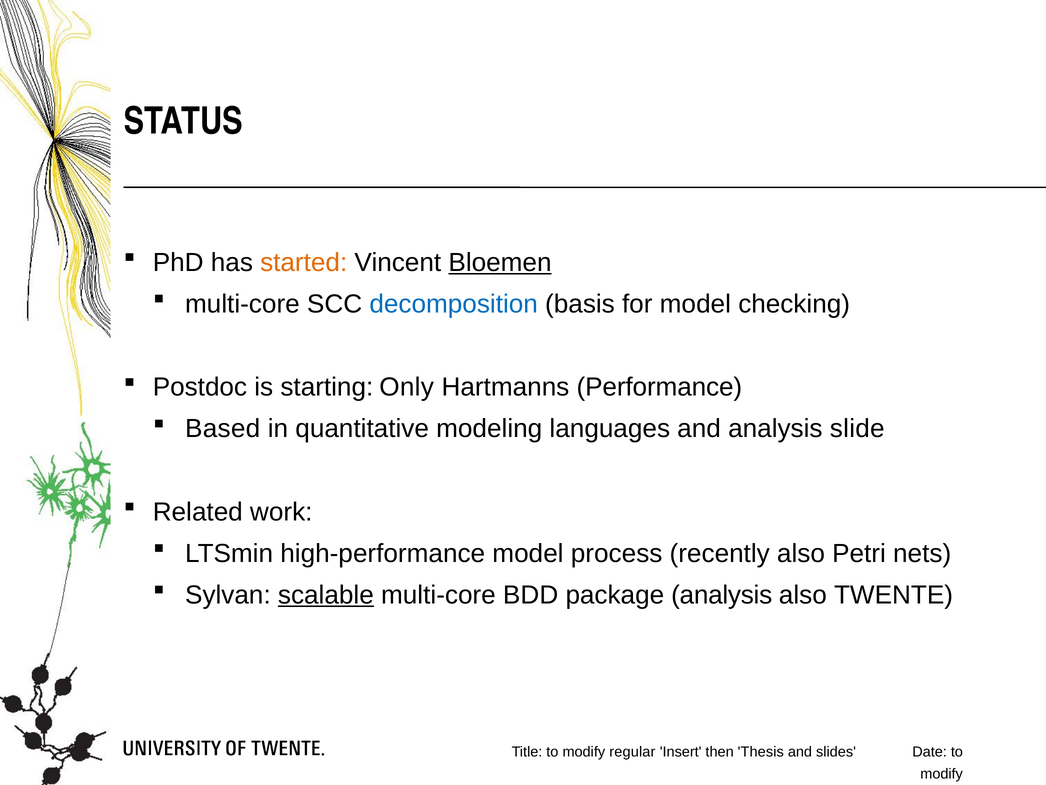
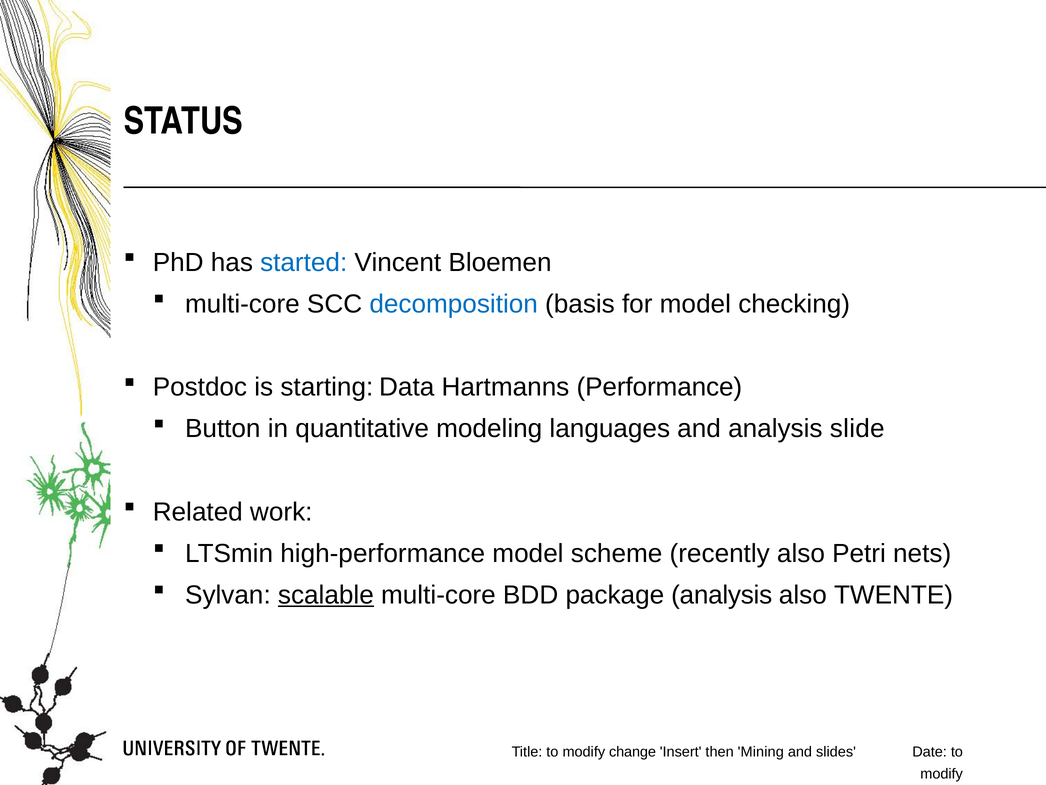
started colour: orange -> blue
Bloemen underline: present -> none
Only: Only -> Data
Based: Based -> Button
process: process -> scheme
regular: regular -> change
Thesis: Thesis -> Mining
